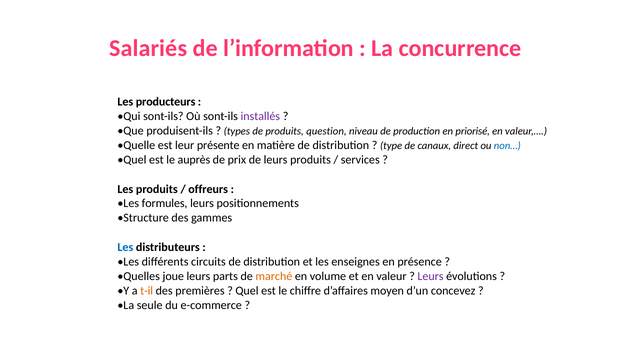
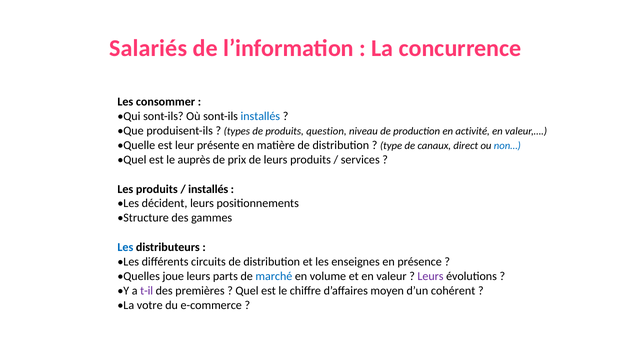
producteurs: producteurs -> consommer
installés at (260, 116) colour: purple -> blue
priorisé: priorisé -> activité
offreurs at (208, 189): offreurs -> installés
formules: formules -> décident
marché colour: orange -> blue
t-il colour: orange -> purple
concevez: concevez -> cohérent
seule: seule -> votre
